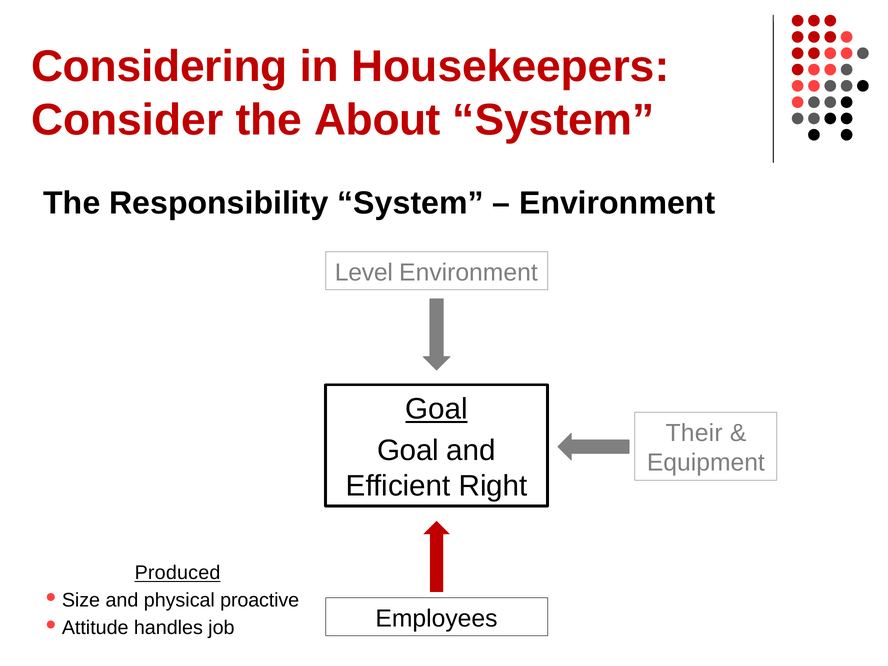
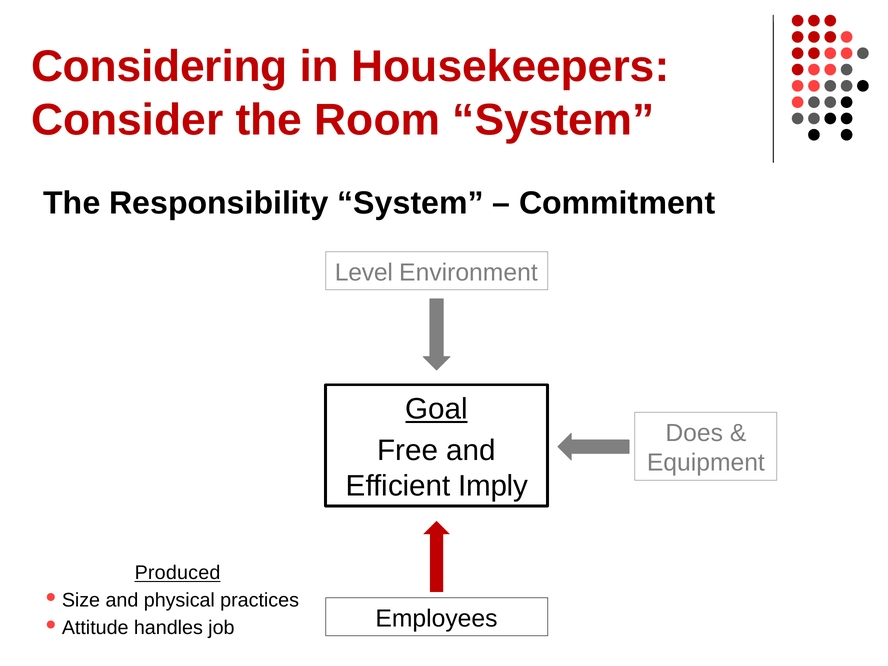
About: About -> Room
Environment at (617, 203): Environment -> Commitment
Their: Their -> Does
Goal at (408, 450): Goal -> Free
Right: Right -> Imply
proactive: proactive -> practices
